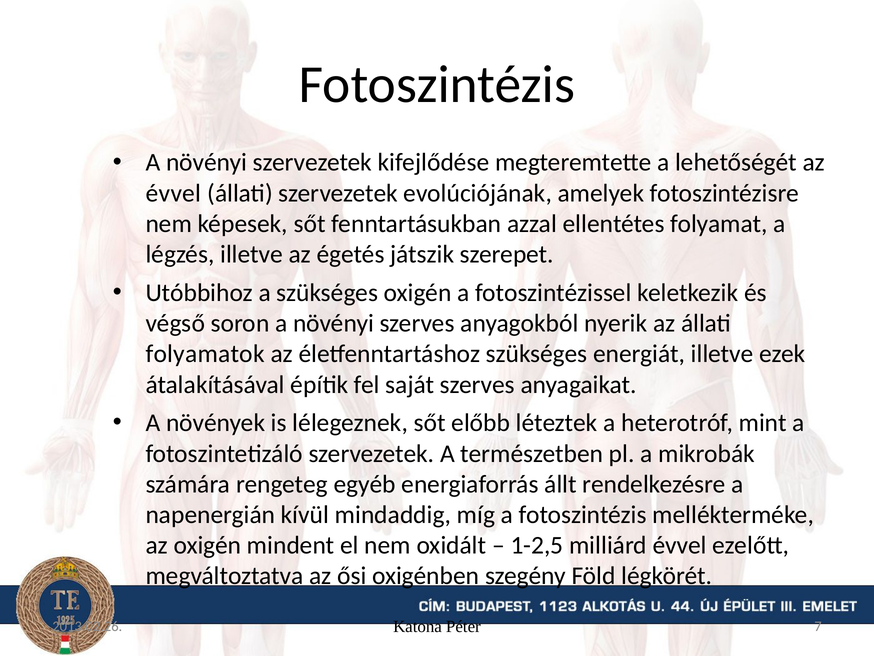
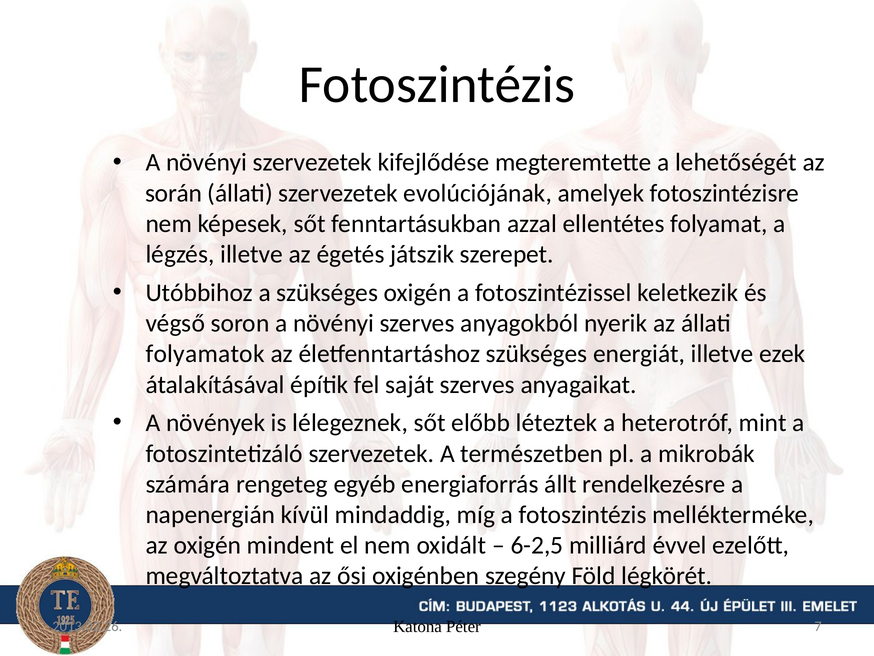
évvel at (173, 193): évvel -> során
1-2,5: 1-2,5 -> 6-2,5
